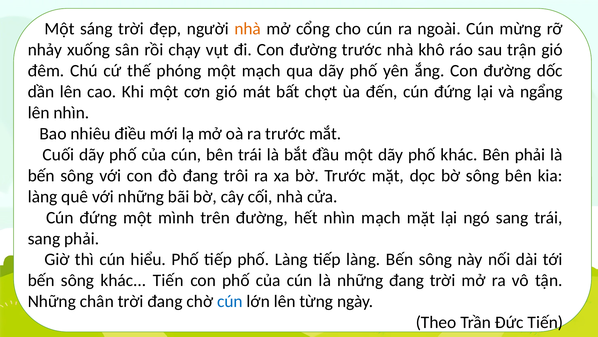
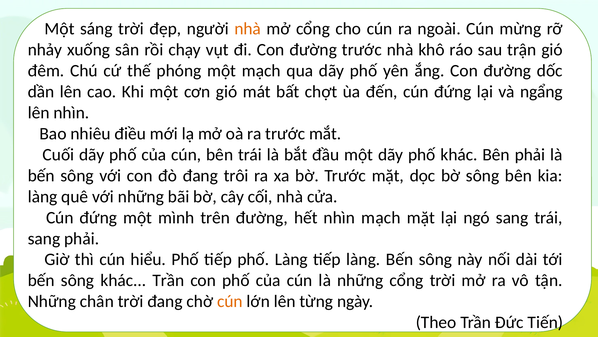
khác Tiến: Tiến -> Trần
những đang: đang -> cổng
cún at (230, 301) colour: blue -> orange
